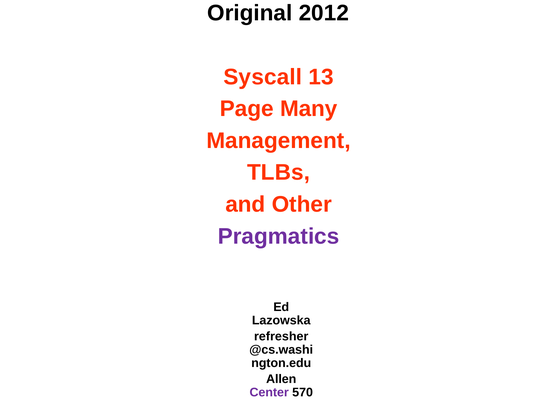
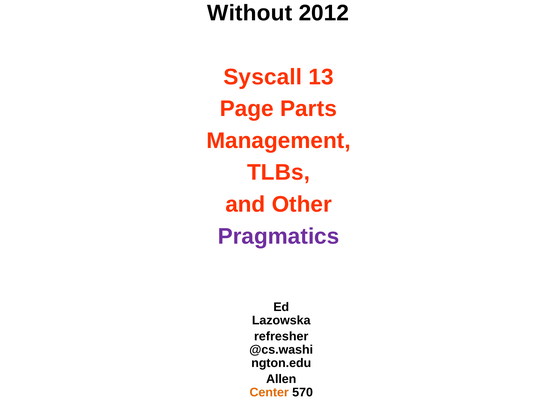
Original: Original -> Without
Many: Many -> Parts
Center colour: purple -> orange
